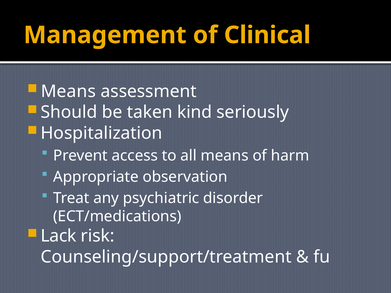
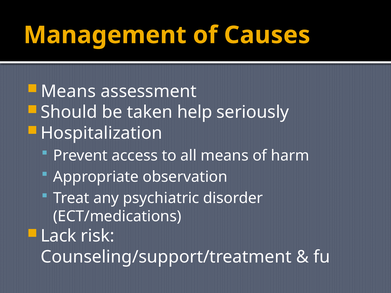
Clinical: Clinical -> Causes
kind: kind -> help
